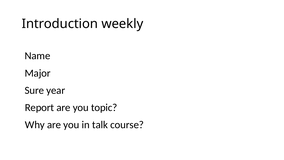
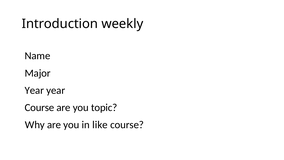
Sure at (34, 90): Sure -> Year
Report at (39, 107): Report -> Course
talk: talk -> like
